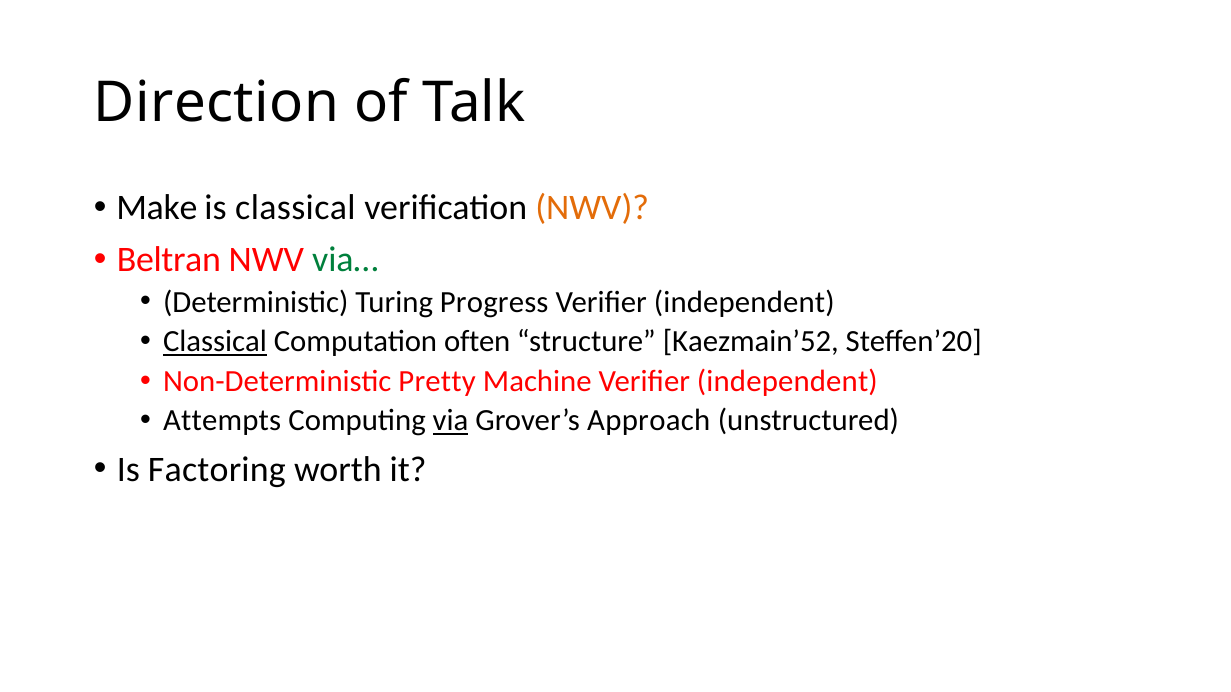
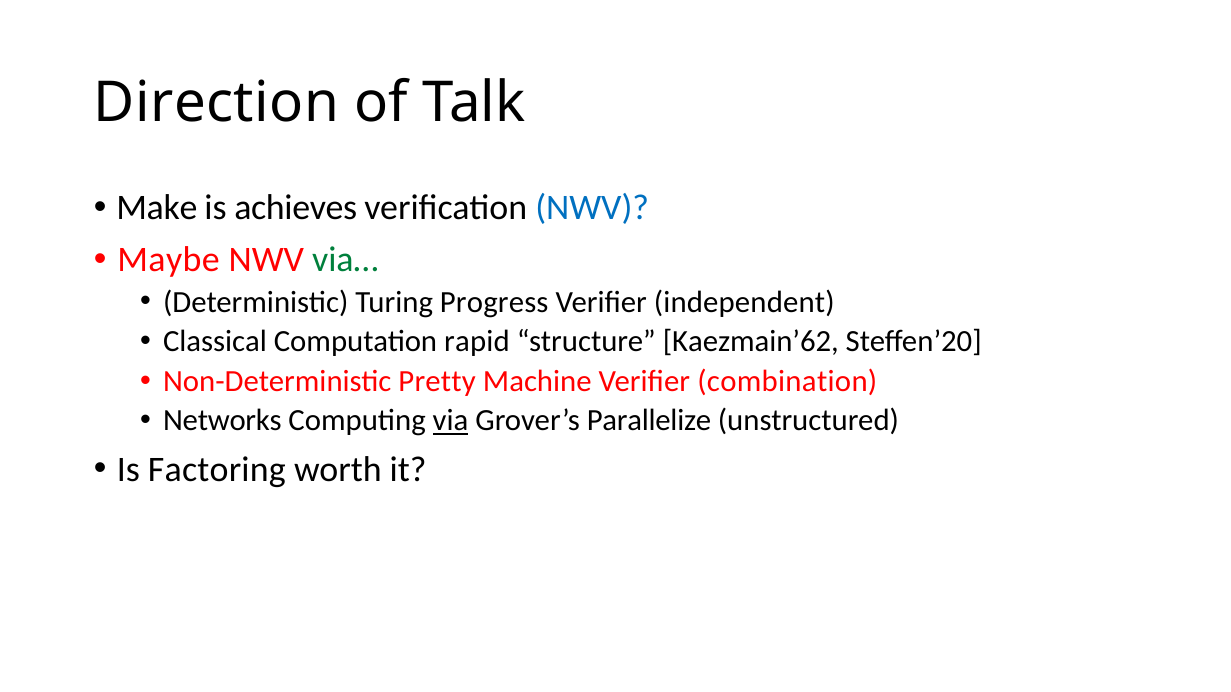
is classical: classical -> achieves
NWV at (592, 208) colour: orange -> blue
Beltran: Beltran -> Maybe
Classical at (215, 342) underline: present -> none
often: often -> rapid
Kaezmain’52: Kaezmain’52 -> Kaezmain’62
Machine Verifier independent: independent -> combination
Attempts: Attempts -> Networks
Approach: Approach -> Parallelize
